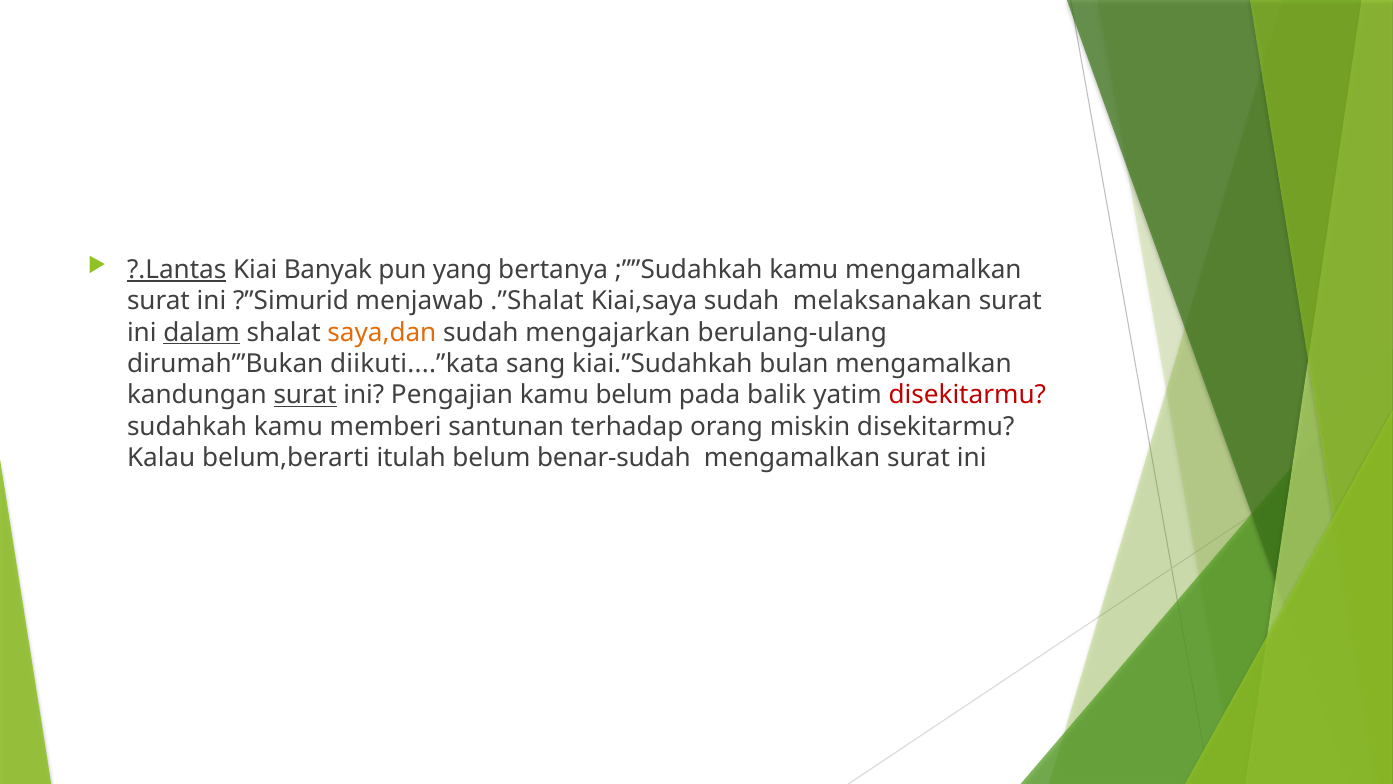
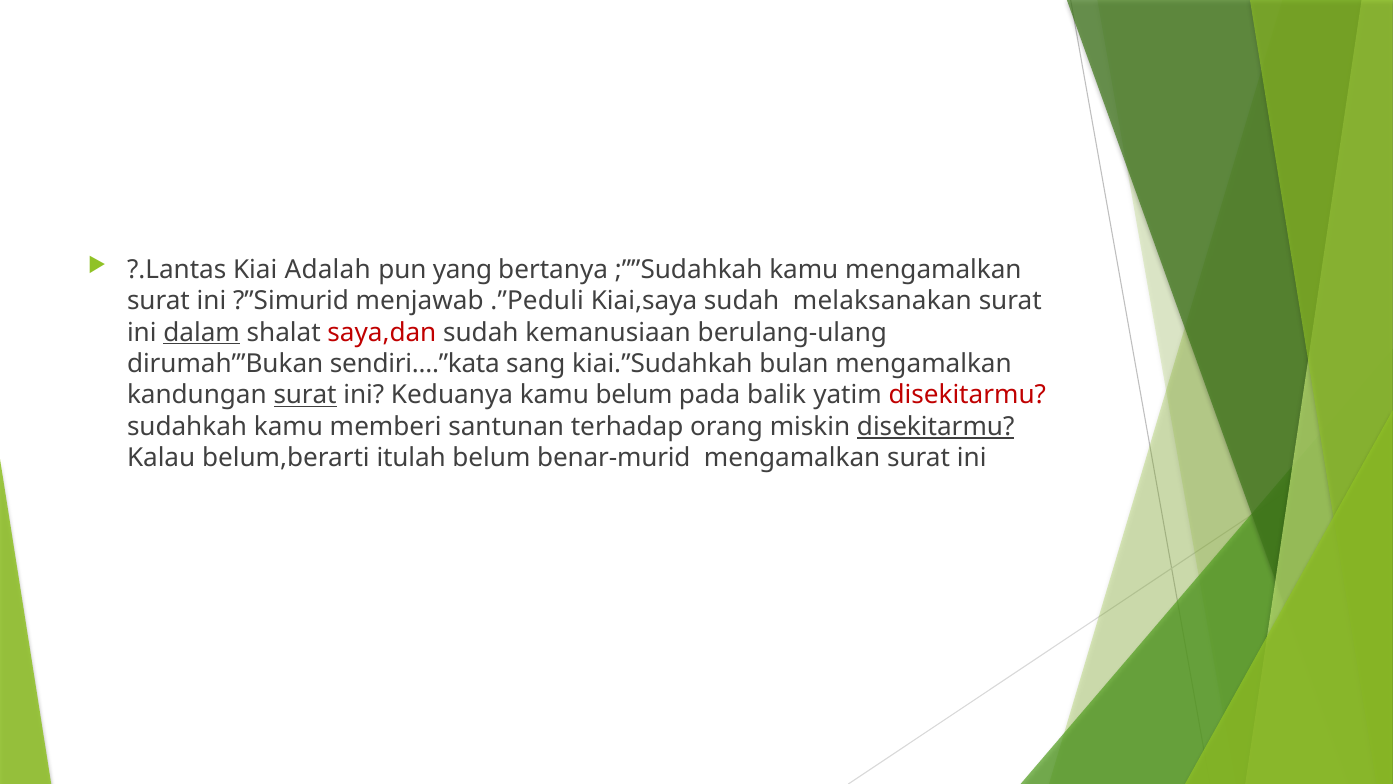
?.Lantas underline: present -> none
Banyak: Banyak -> Adalah
.”Shalat: .”Shalat -> .”Peduli
saya,dan colour: orange -> red
mengajarkan: mengajarkan -> kemanusiaan
diikuti....”kata: diikuti....”kata -> sendiri....”kata
Pengajian: Pengajian -> Keduanya
disekitarmu at (936, 426) underline: none -> present
benar-sudah: benar-sudah -> benar-murid
